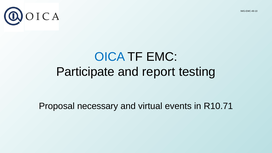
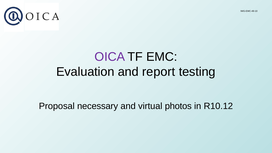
OICA colour: blue -> purple
Participate: Participate -> Evaluation
events: events -> photos
R10.71: R10.71 -> R10.12
